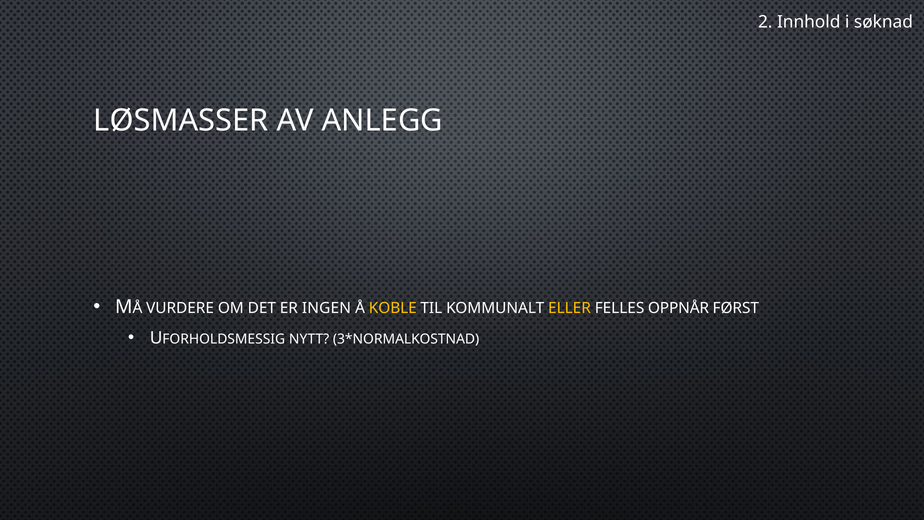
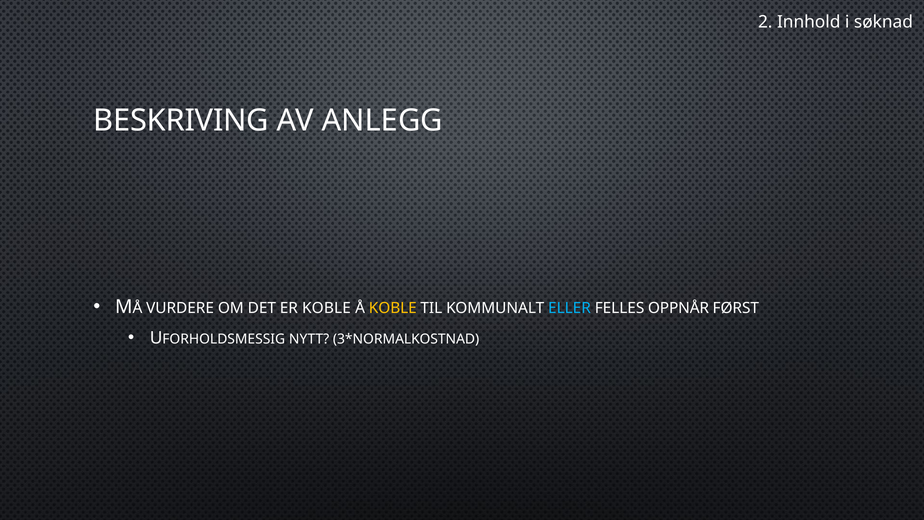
LØSMASSER: LØSMASSER -> BESKRIVING
ER INGEN: INGEN -> KOBLE
ELLER colour: yellow -> light blue
